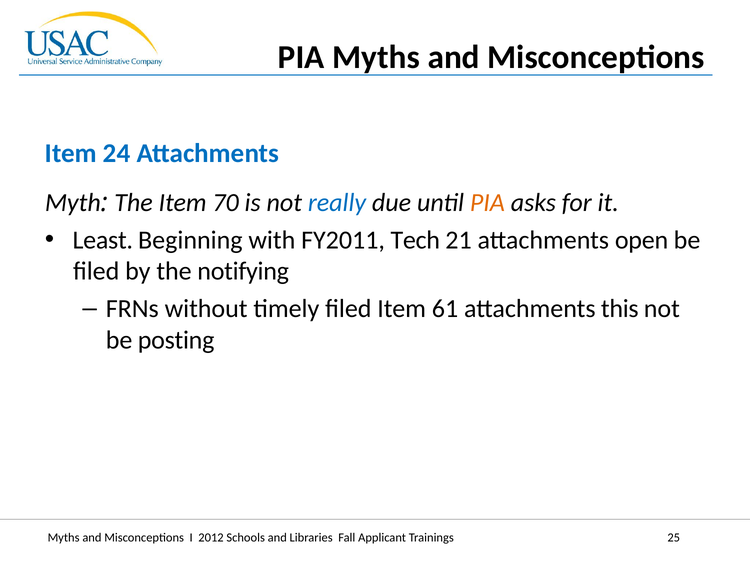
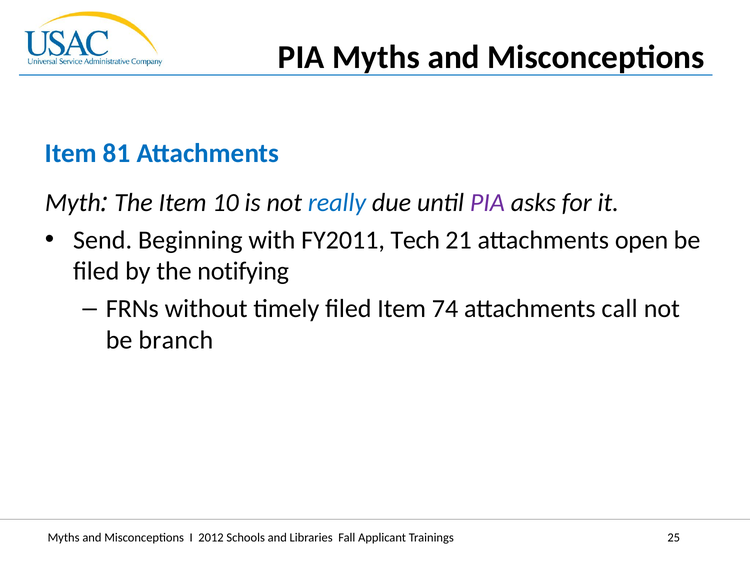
24: 24 -> 81
70: 70 -> 10
PIA at (487, 202) colour: orange -> purple
Least: Least -> Send
61: 61 -> 74
this: this -> call
posting: posting -> branch
